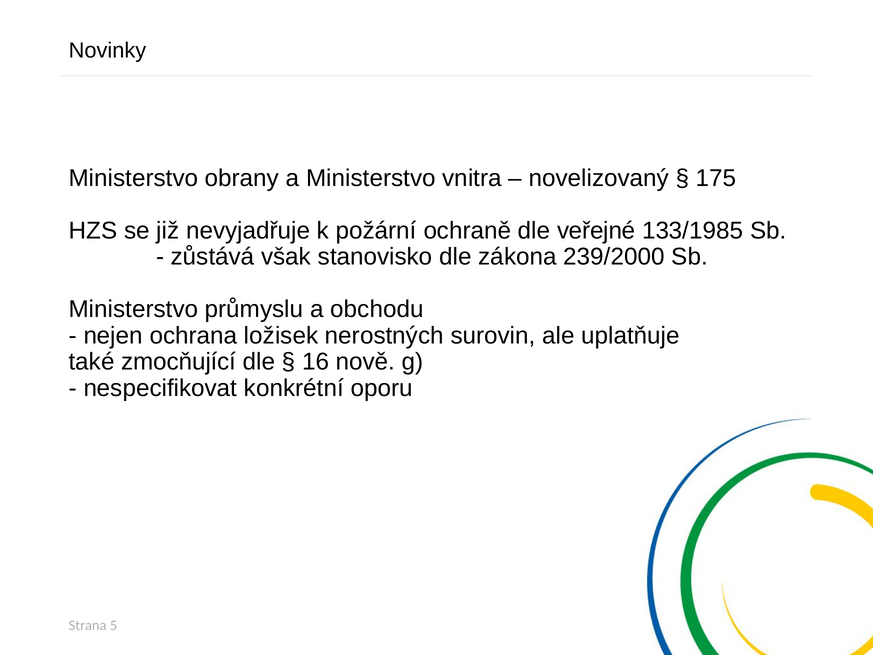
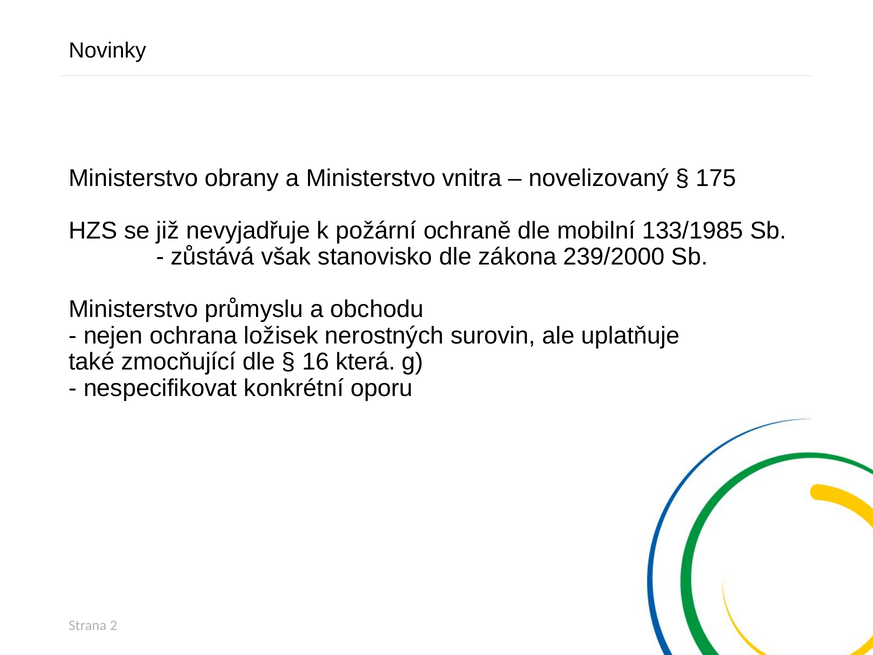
veřejné: veřejné -> mobilní
nově: nově -> která
5: 5 -> 2
